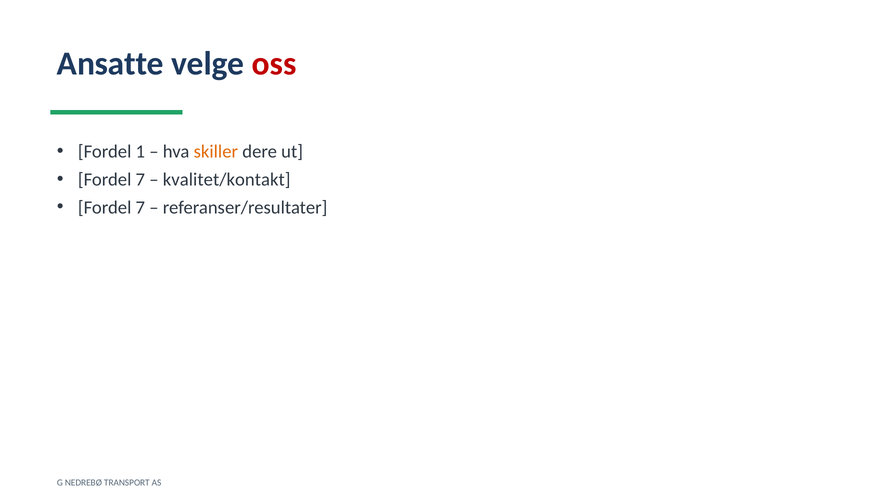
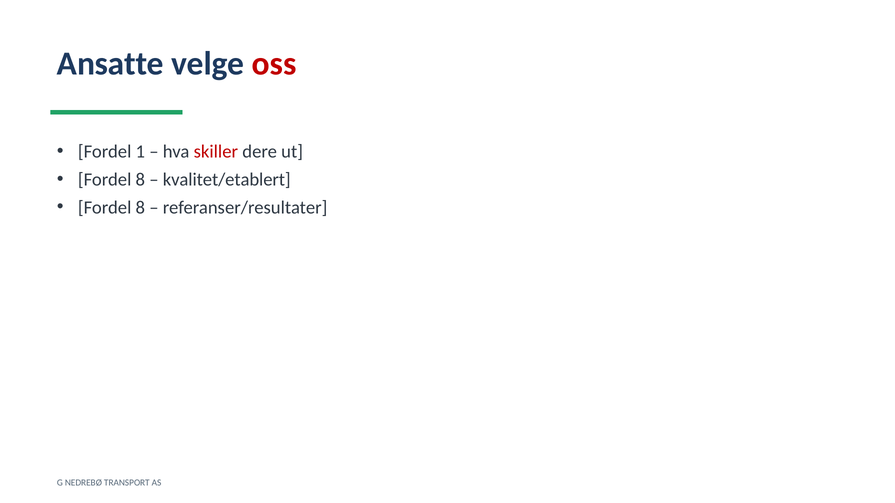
skiller colour: orange -> red
7 at (140, 180): 7 -> 8
kvalitet/kontakt: kvalitet/kontakt -> kvalitet/etablert
7 at (140, 208): 7 -> 8
